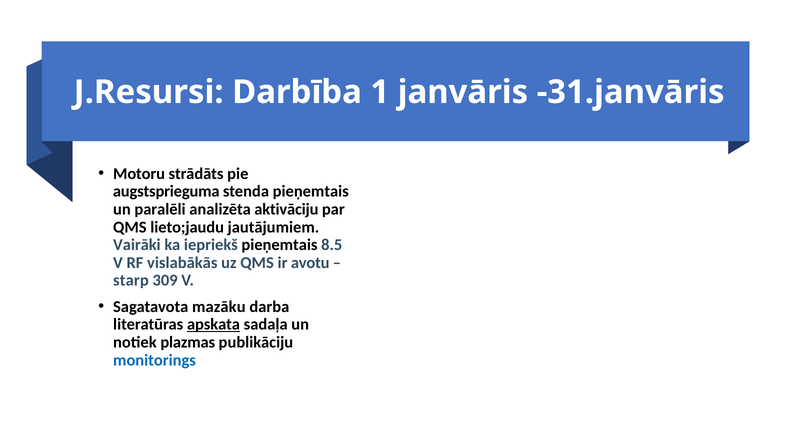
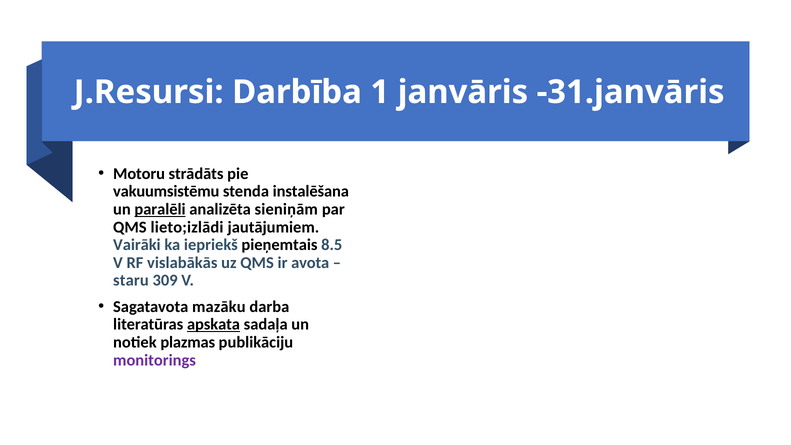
augstsprieguma: augstsprieguma -> vakuumsistēmu
stenda pieņemtais: pieņemtais -> instalēšana
paralēli underline: none -> present
aktivāciju: aktivāciju -> sieniņām
lieto;jaudu: lieto;jaudu -> lieto;izlādi
avotu: avotu -> avota
starp: starp -> staru
monitorings colour: blue -> purple
